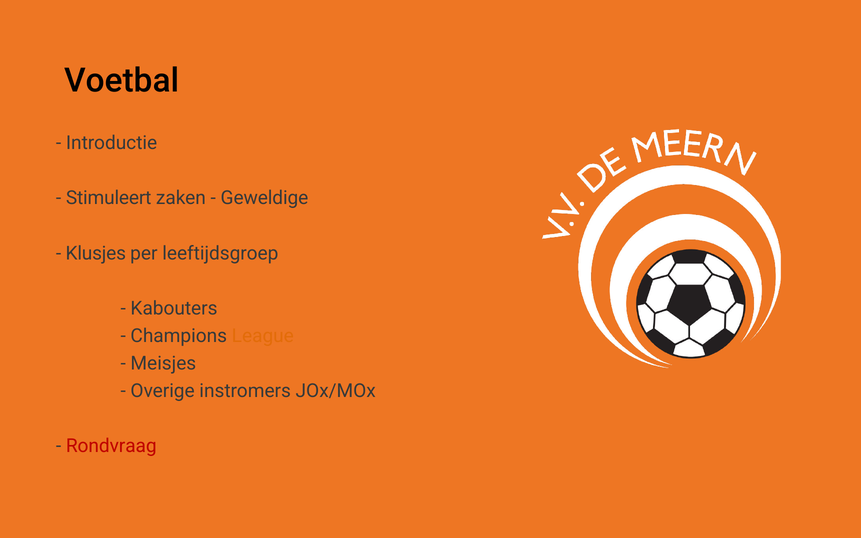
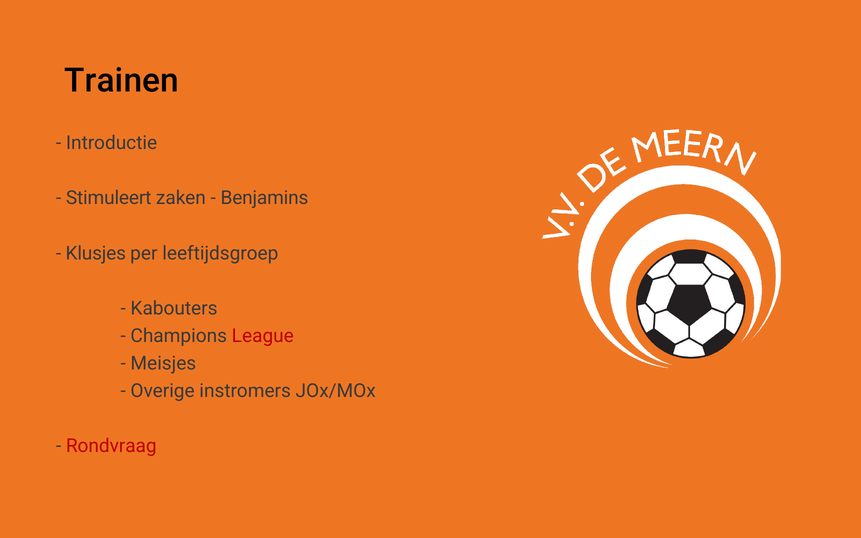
Voetbal: Voetbal -> Trainen
Geweldige: Geweldige -> Benjamins
League colour: orange -> red
